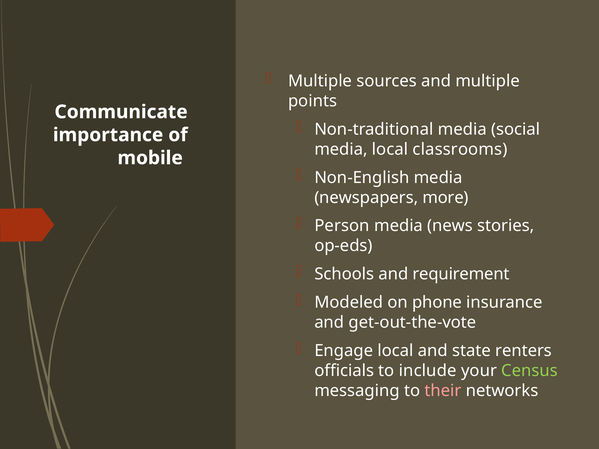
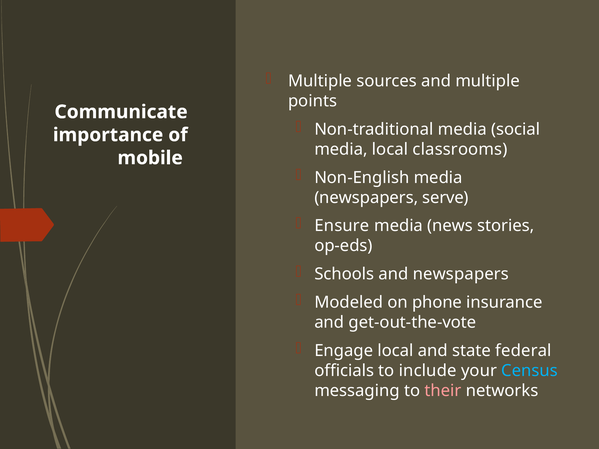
more: more -> serve
Person: Person -> Ensure
and requirement: requirement -> newspapers
renters: renters -> federal
Census colour: light green -> light blue
